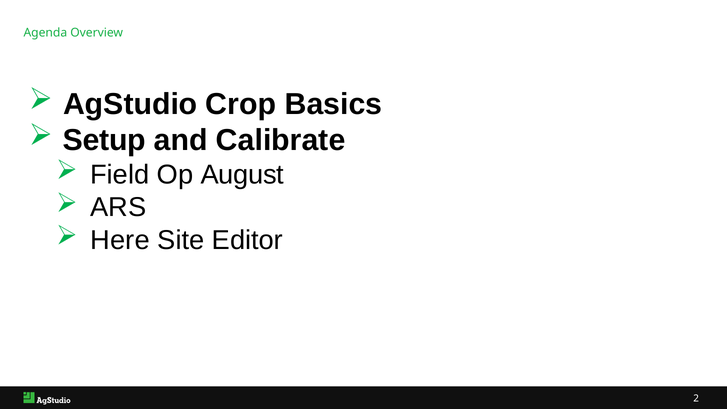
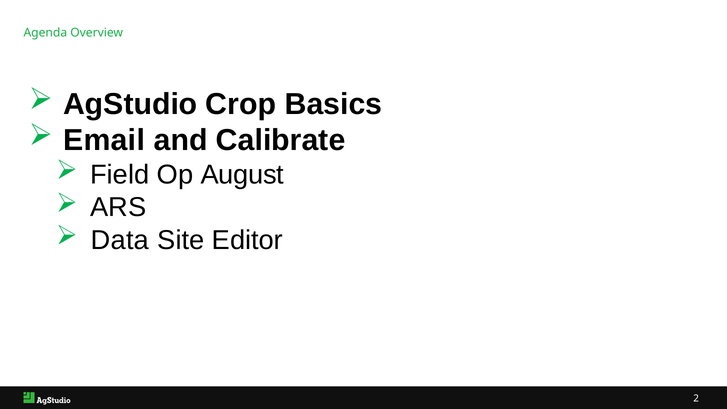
Setup: Setup -> Email
Here: Here -> Data
